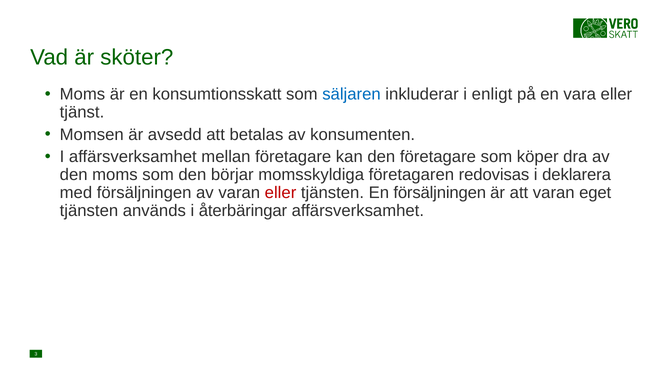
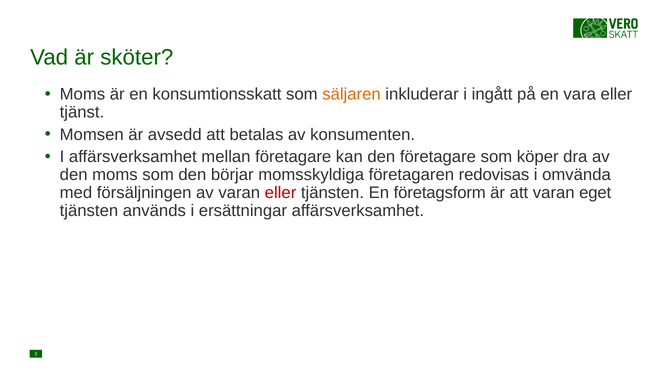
säljaren colour: blue -> orange
enligt: enligt -> ingått
deklarera: deklarera -> omvända
En försäljningen: försäljningen -> företagsform
återbäringar: återbäringar -> ersättningar
